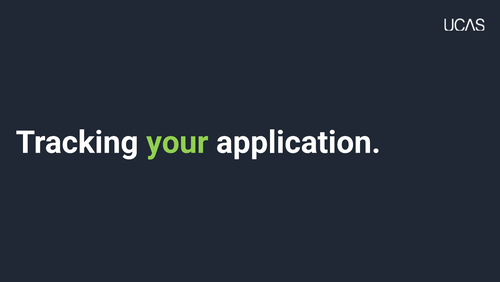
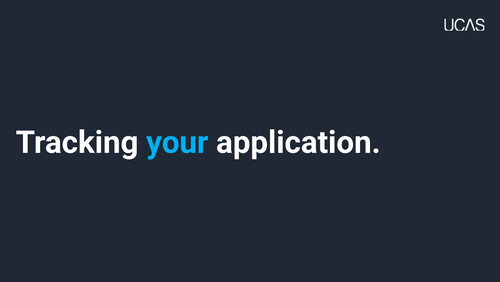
your colour: light green -> light blue
